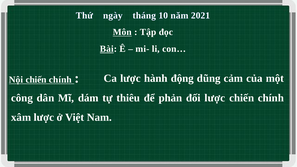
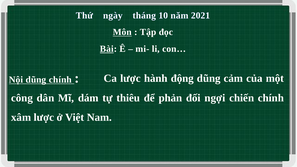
Nội chiến: chiến -> dũng
đối lược: lược -> ngợi
